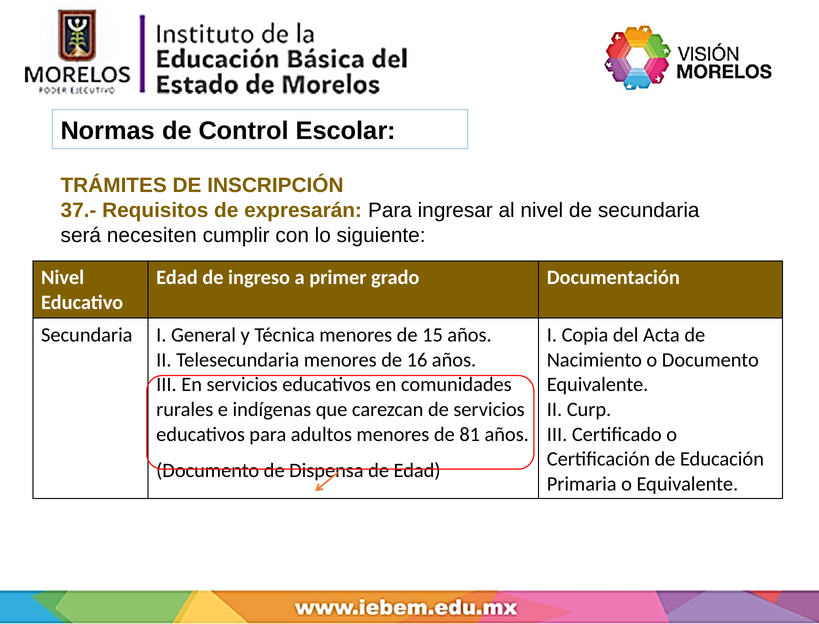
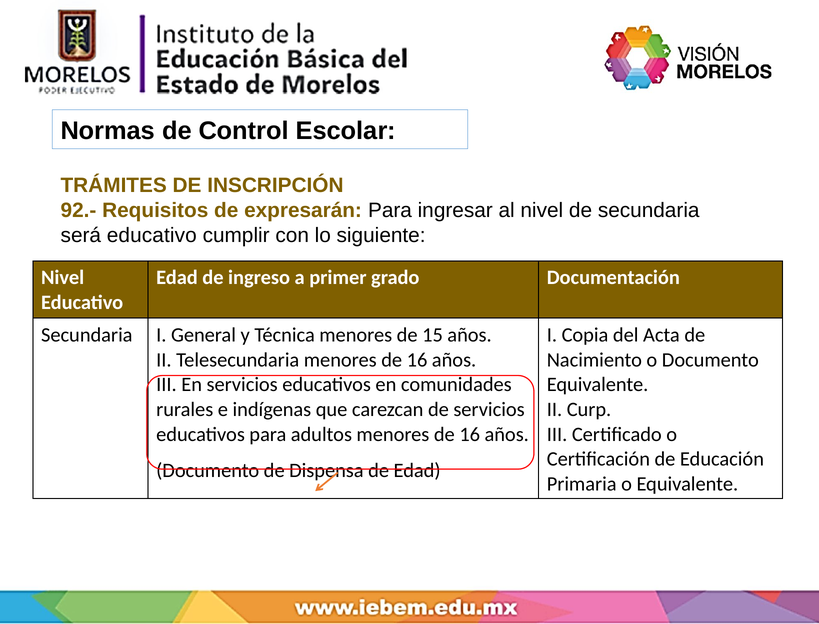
37.-: 37.- -> 92.-
será necesiten: necesiten -> educativo
adultos menores de 81: 81 -> 16
